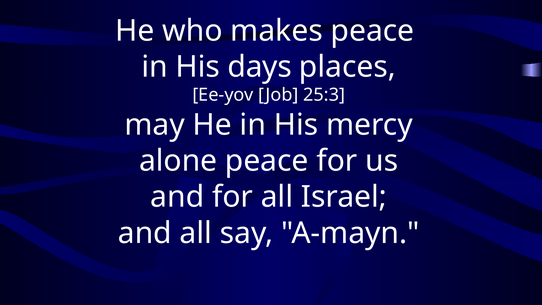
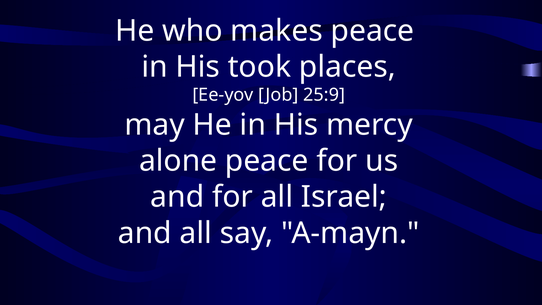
days: days -> took
25:3: 25:3 -> 25:9
